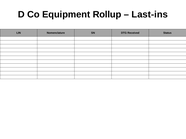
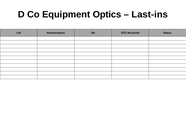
Rollup: Rollup -> Optics
